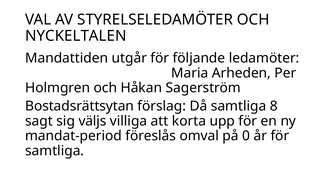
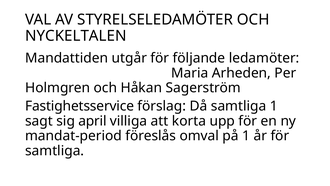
Bostadsrättsytan: Bostadsrättsytan -> Fastighetsservice
samtliga 8: 8 -> 1
väljs: väljs -> april
på 0: 0 -> 1
